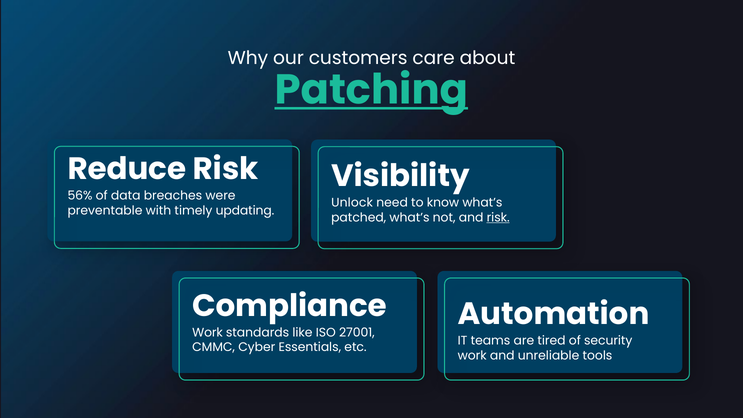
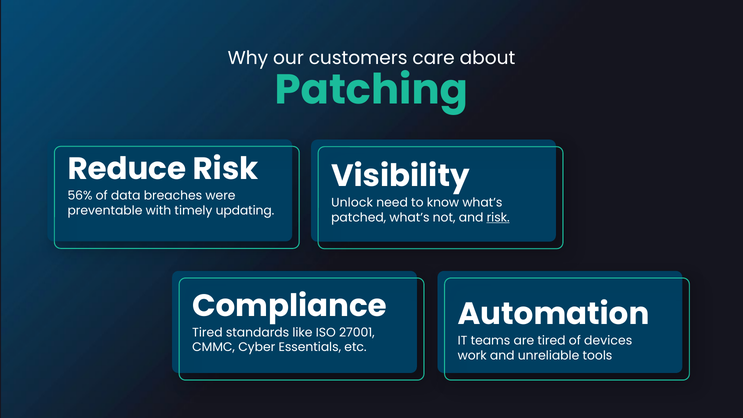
Patching underline: present -> none
Work at (208, 333): Work -> Tired
security: security -> devices
